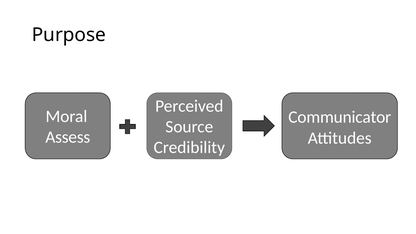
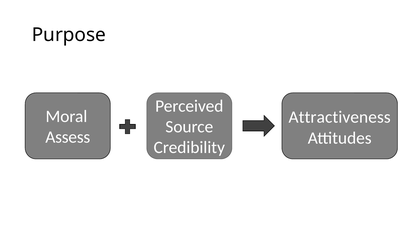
Communicator: Communicator -> Attractiveness
